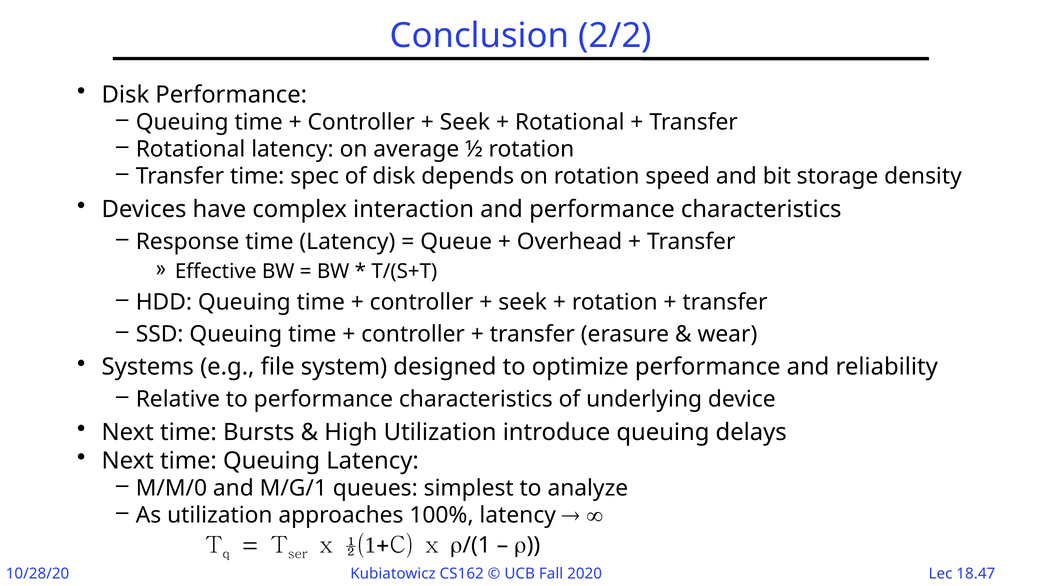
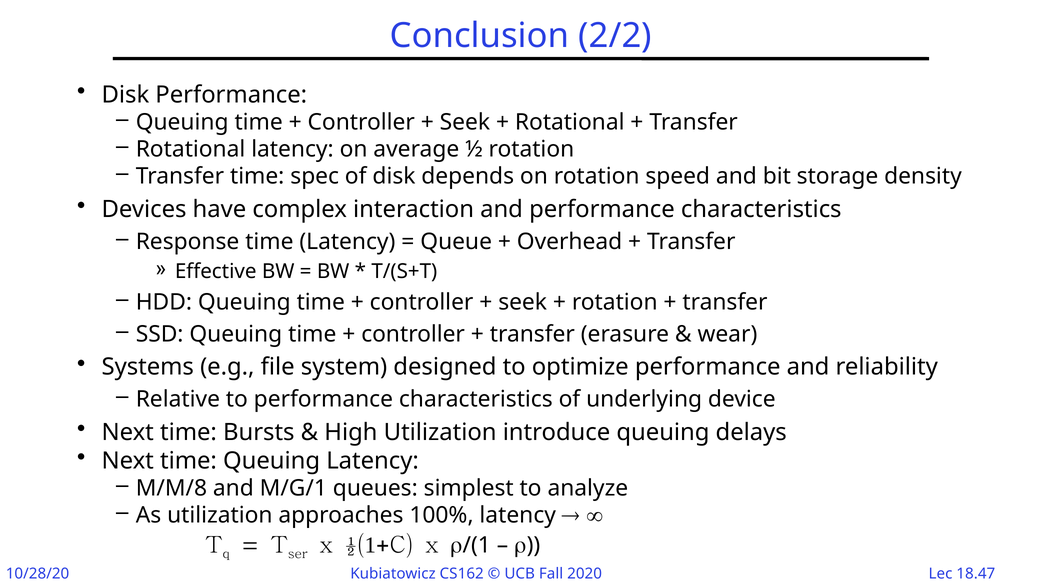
M/M/0: M/M/0 -> M/M/8
